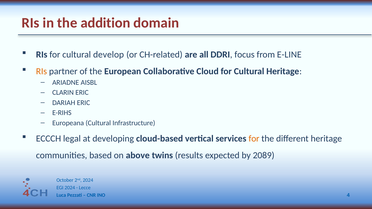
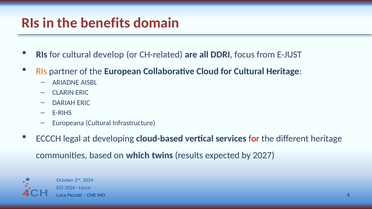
addition: addition -> benefits
E-LINE: E-LINE -> E-JUST
for at (254, 139) colour: orange -> red
above: above -> which
2089: 2089 -> 2027
